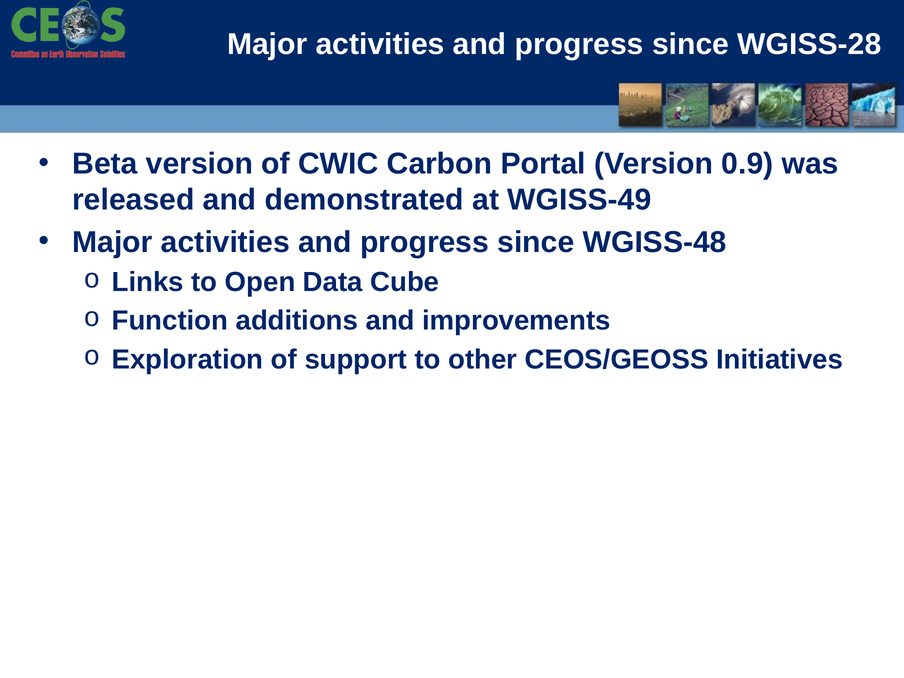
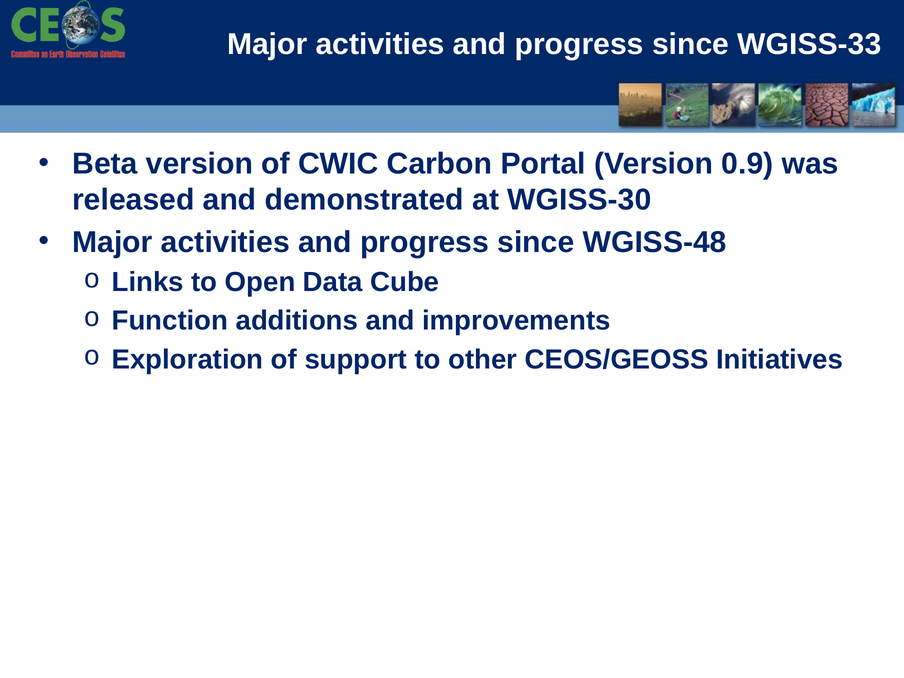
WGISS-28: WGISS-28 -> WGISS-33
WGISS-49: WGISS-49 -> WGISS-30
